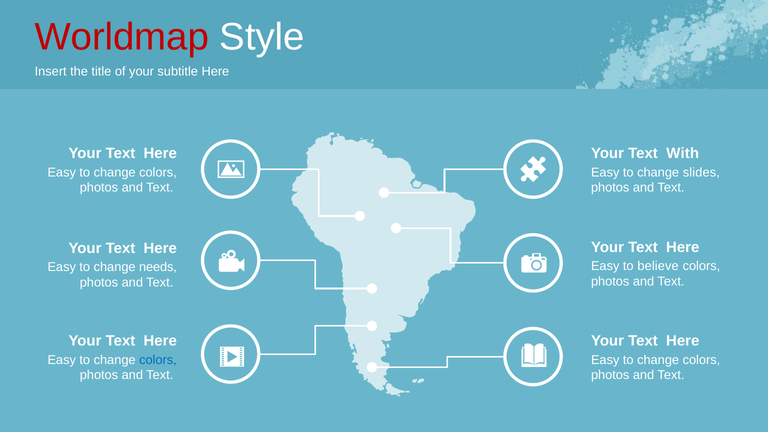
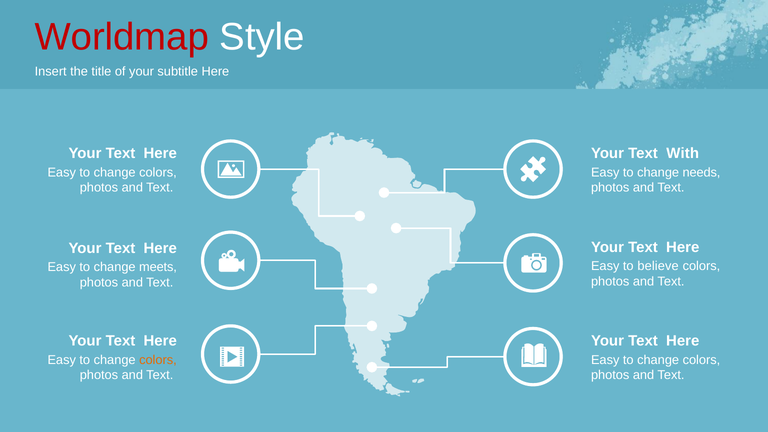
slides: slides -> needs
needs: needs -> meets
colors at (158, 360) colour: blue -> orange
